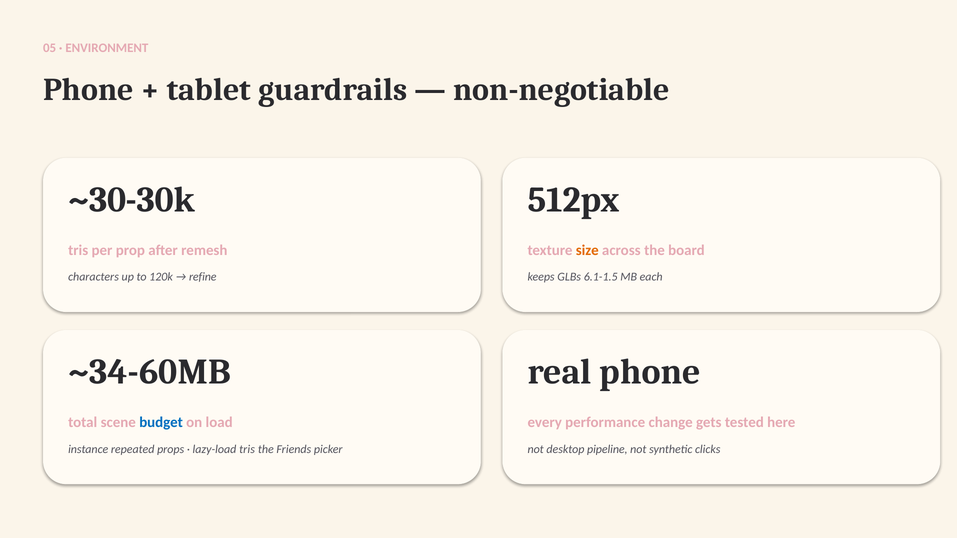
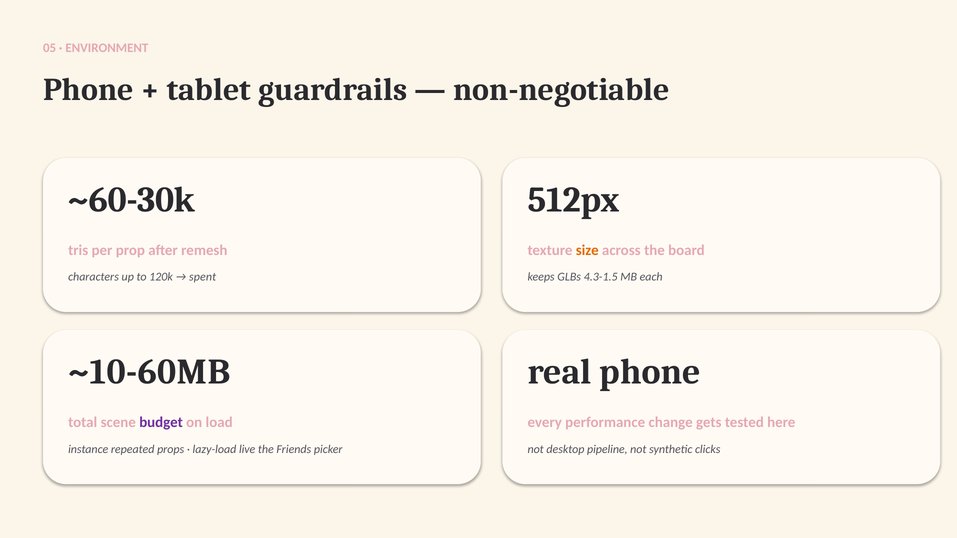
~30-30k: ~30-30k -> ~60-30k
refine: refine -> spent
6.1-1.5: 6.1-1.5 -> 4.3-1.5
~34-60MB: ~34-60MB -> ~10-60MB
budget colour: blue -> purple
lazy-load tris: tris -> live
